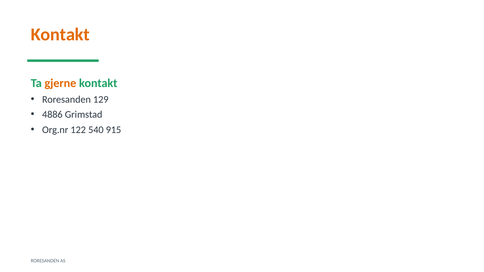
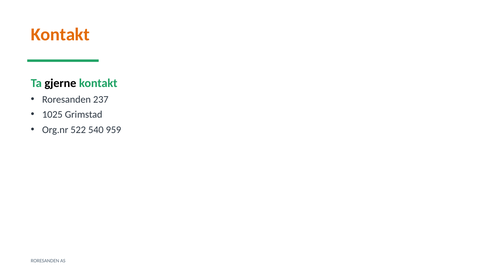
gjerne colour: orange -> black
129: 129 -> 237
4886: 4886 -> 1025
122: 122 -> 522
915: 915 -> 959
